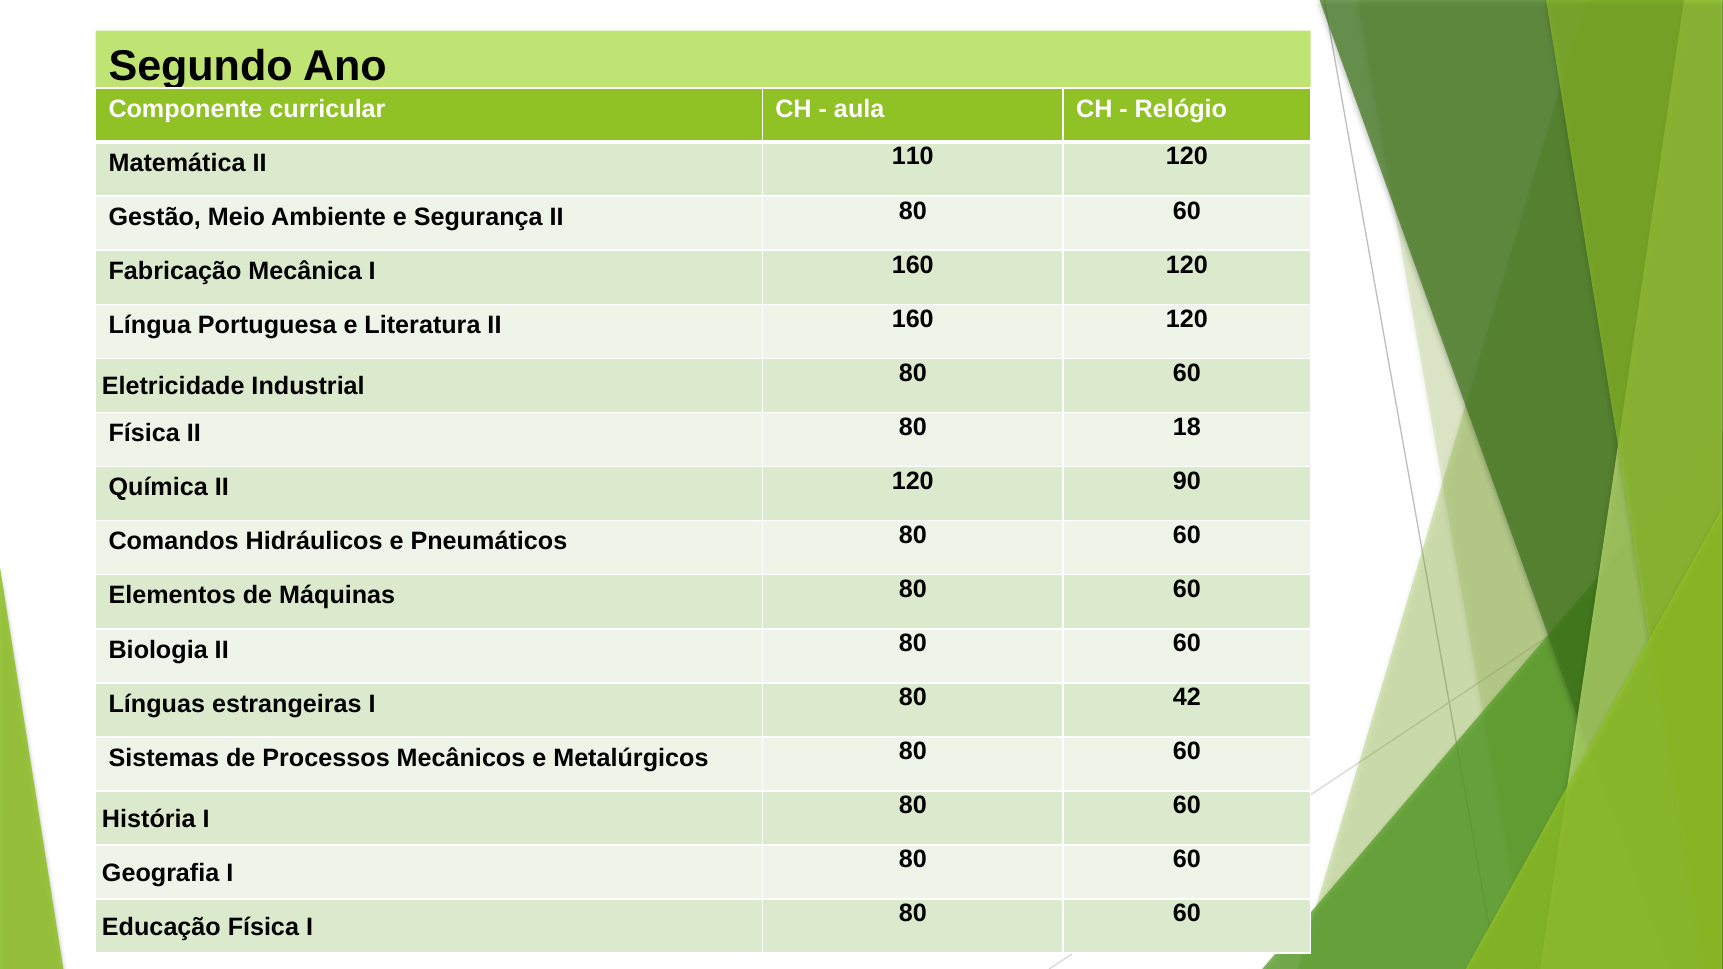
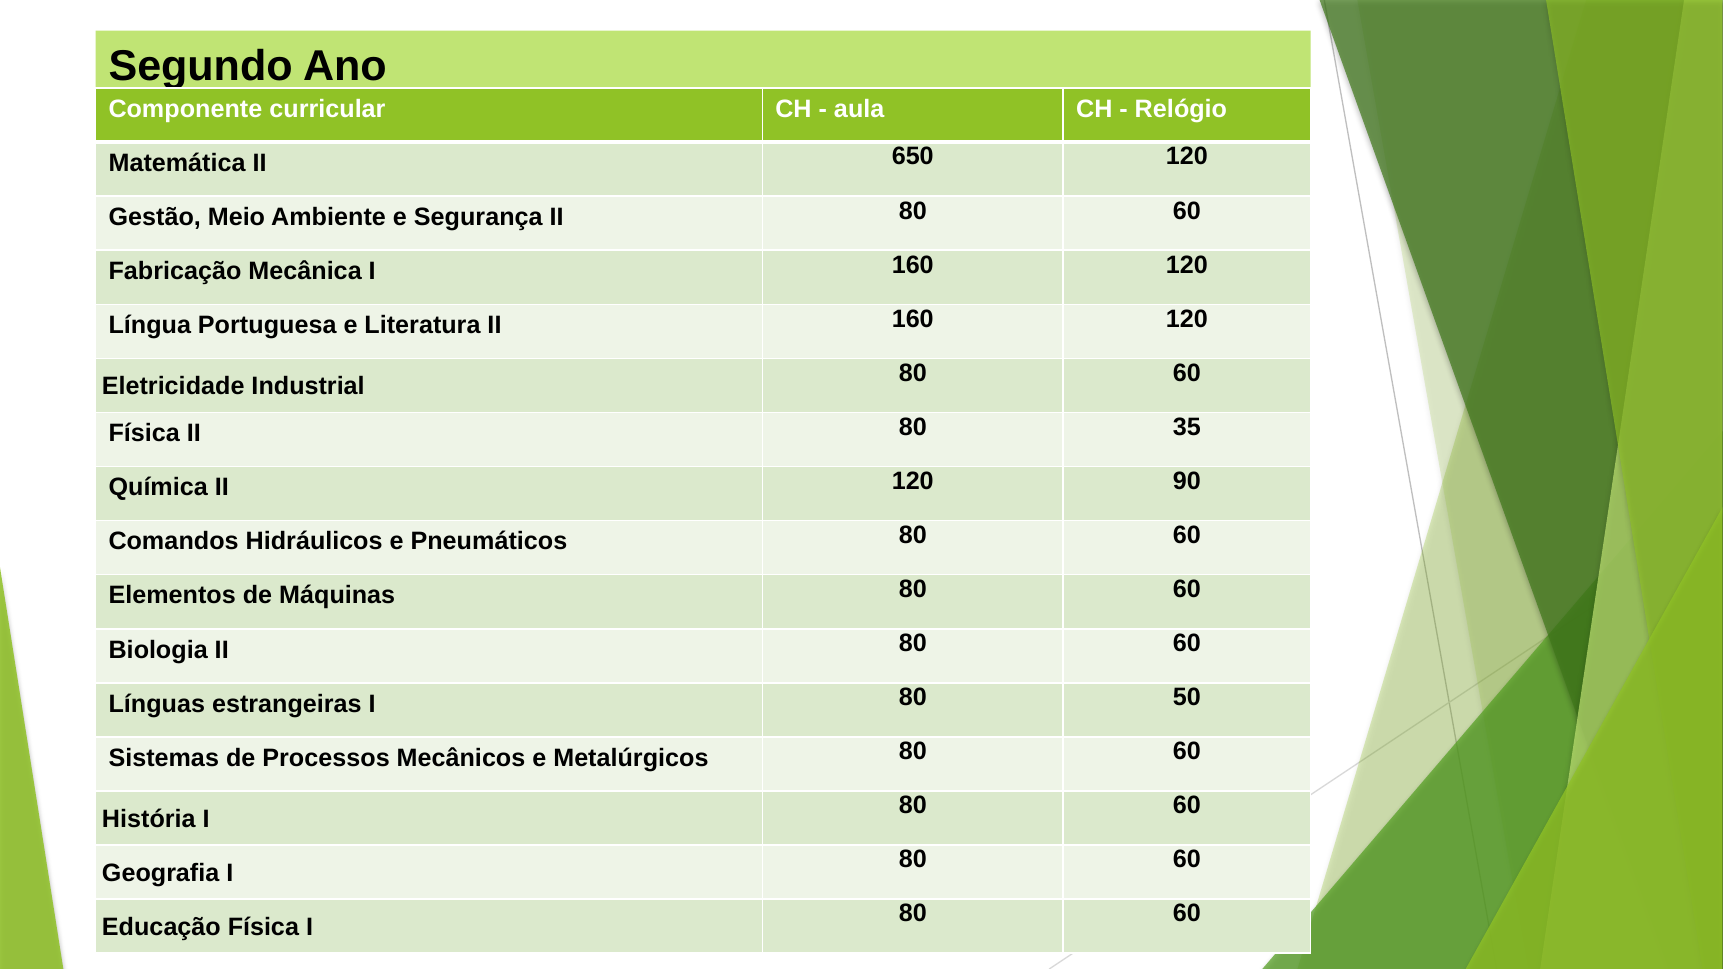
110: 110 -> 650
18: 18 -> 35
42: 42 -> 50
